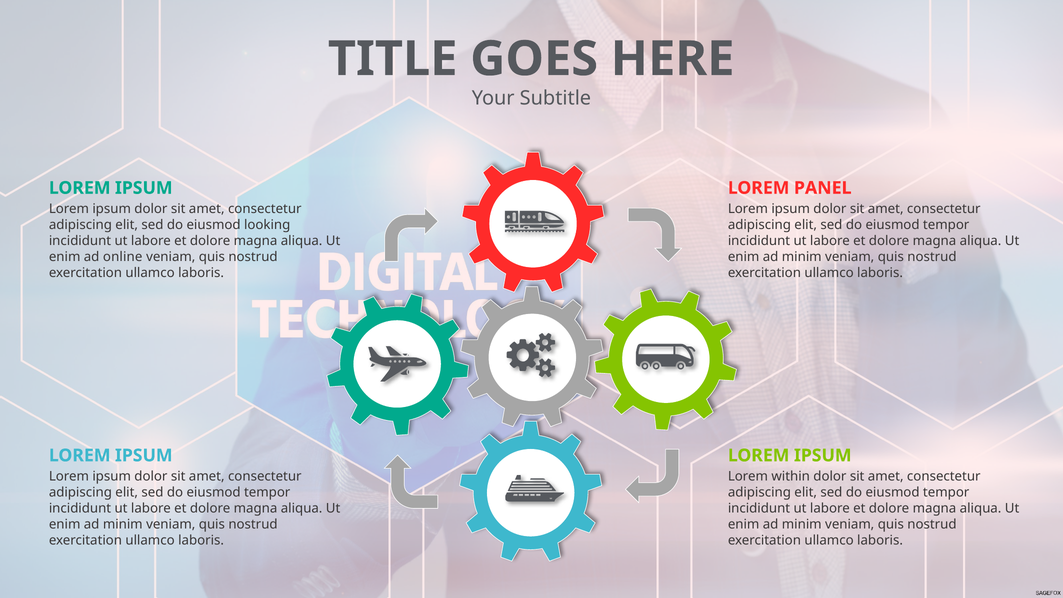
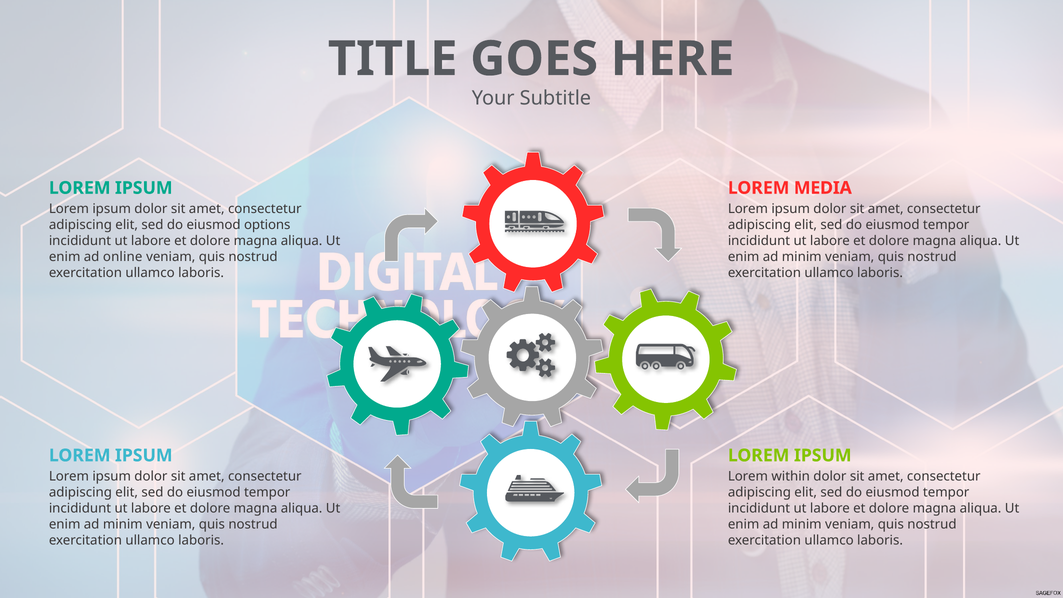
PANEL: PANEL -> MEDIA
looking: looking -> options
